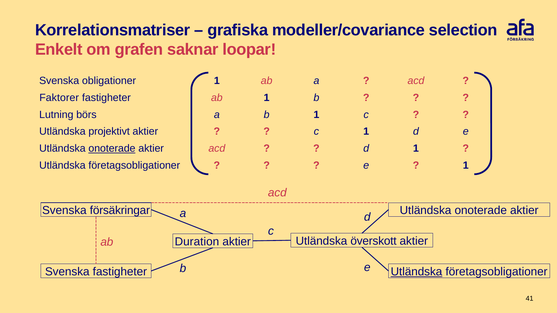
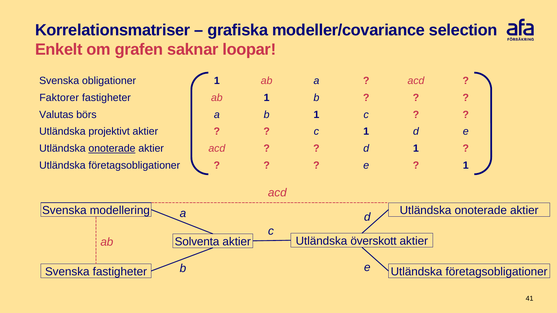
Lutning: Lutning -> Valutas
försäkringar: försäkringar -> modellering
Duration: Duration -> Solventa
Utländska at (416, 272) underline: present -> none
